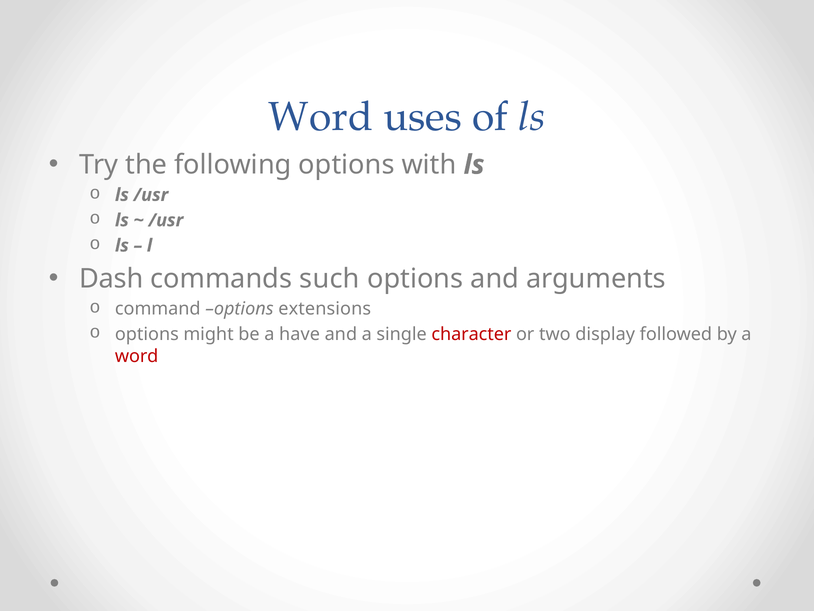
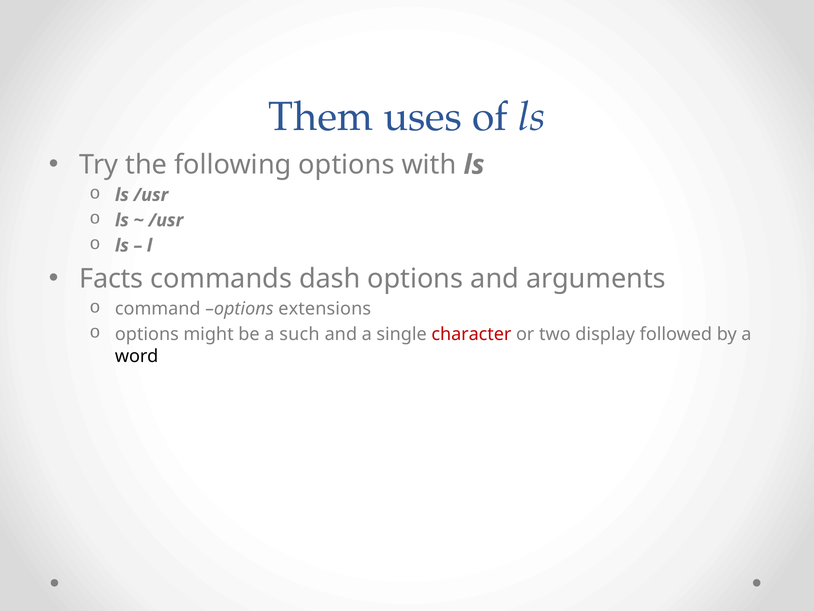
Word at (321, 117): Word -> Them
Dash: Dash -> Facts
such: such -> dash
have: have -> such
word at (137, 356) colour: red -> black
